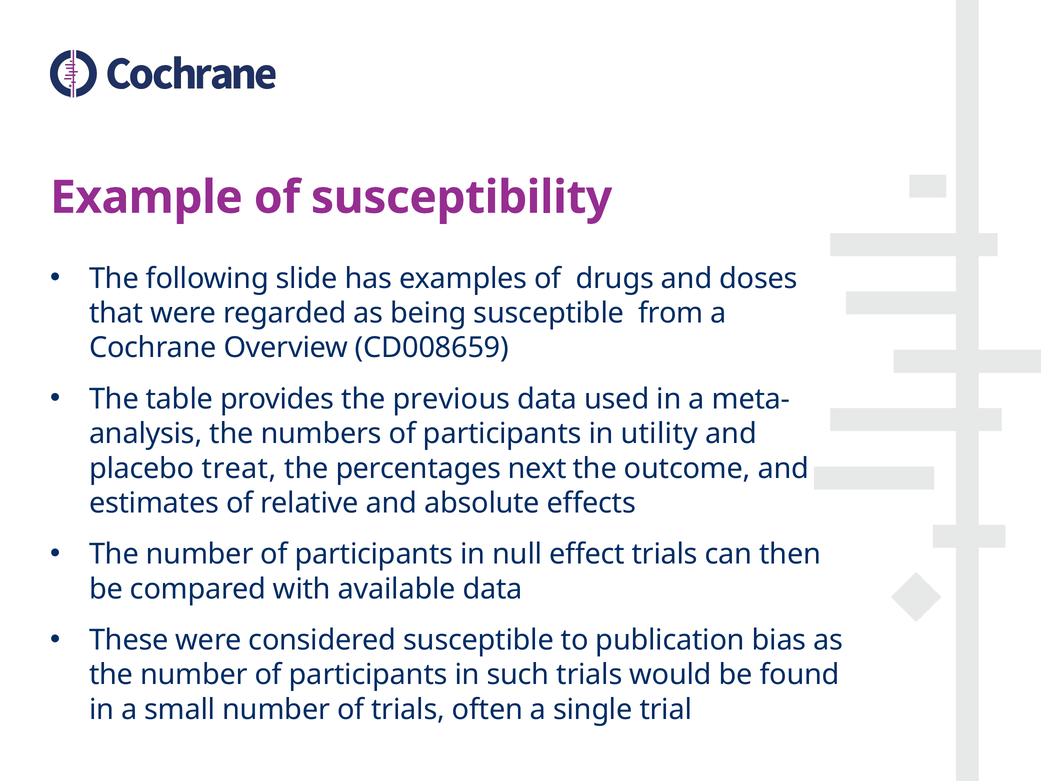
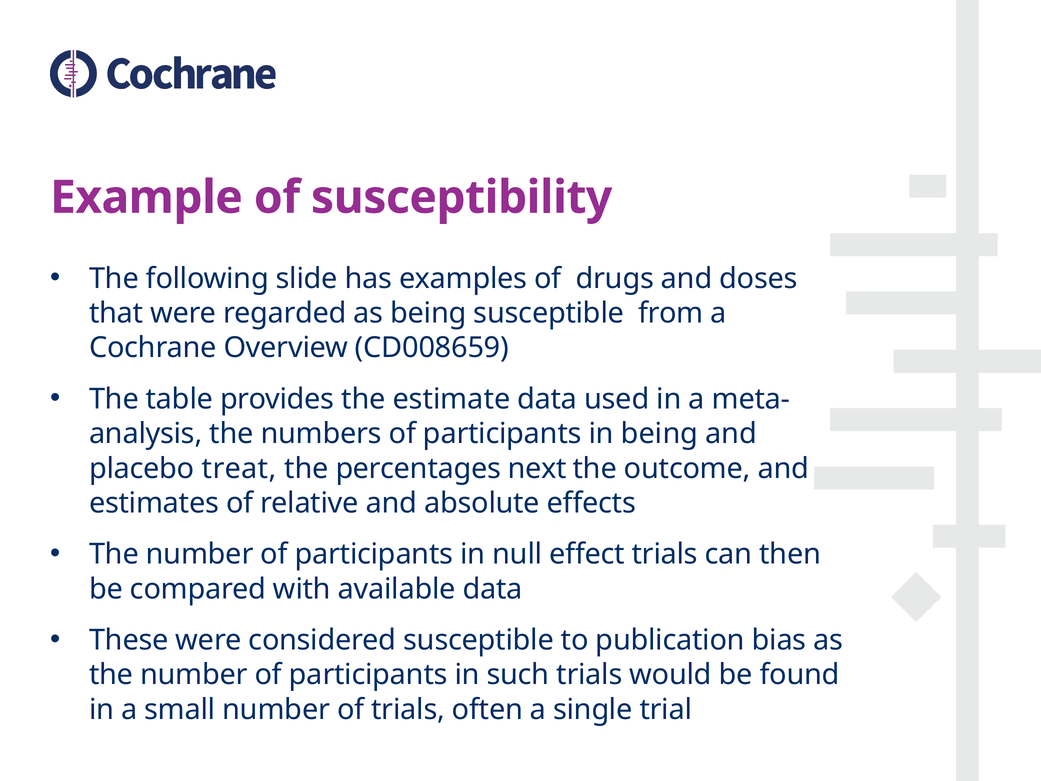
previous: previous -> estimate
in utility: utility -> being
